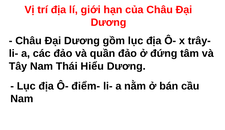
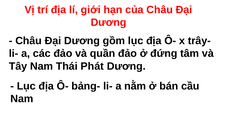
Hiểu: Hiểu -> Phát
điểm-: điểm- -> bảng-
